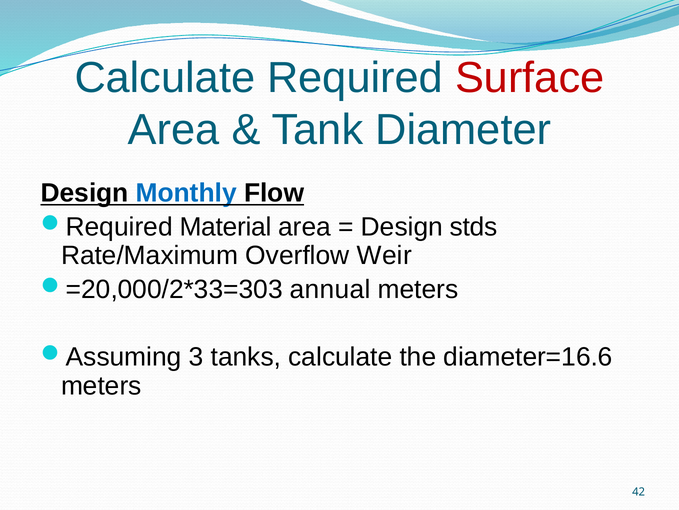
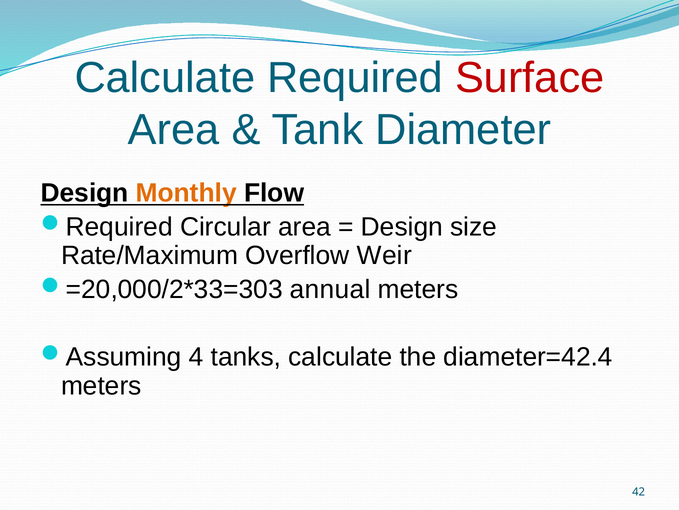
Monthly colour: blue -> orange
Material: Material -> Circular
stds: stds -> size
3: 3 -> 4
diameter=16.6: diameter=16.6 -> diameter=42.4
